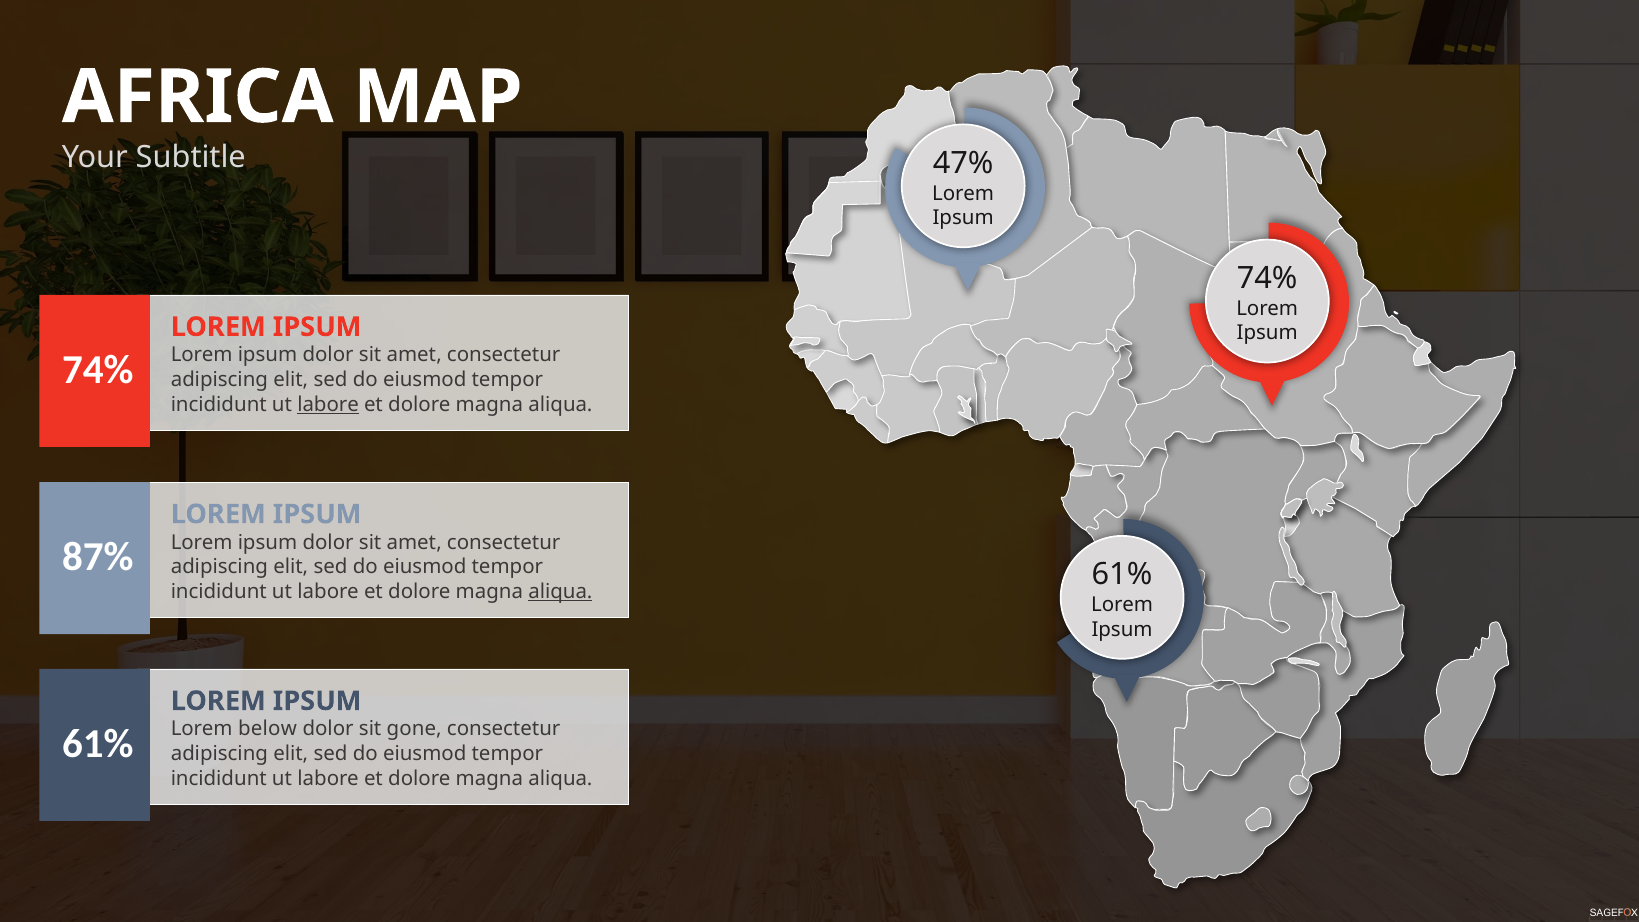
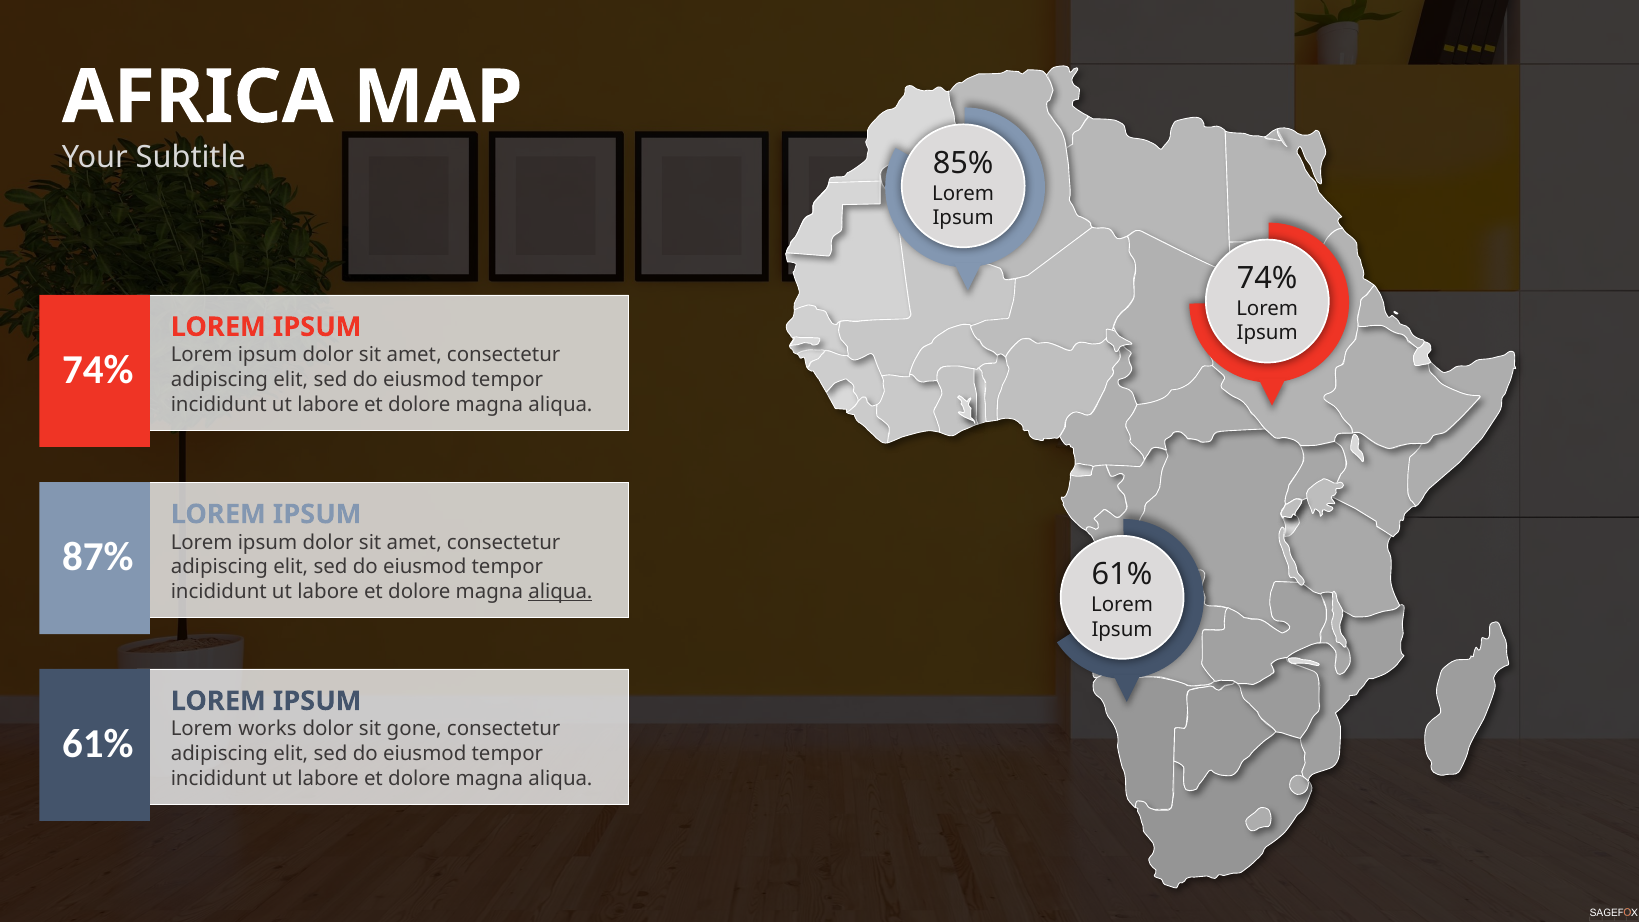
47%: 47% -> 85%
labore at (328, 404) underline: present -> none
below: below -> works
